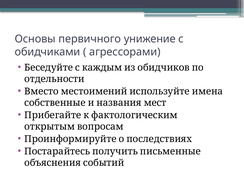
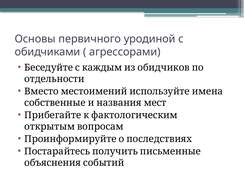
унижение: унижение -> уродиной
